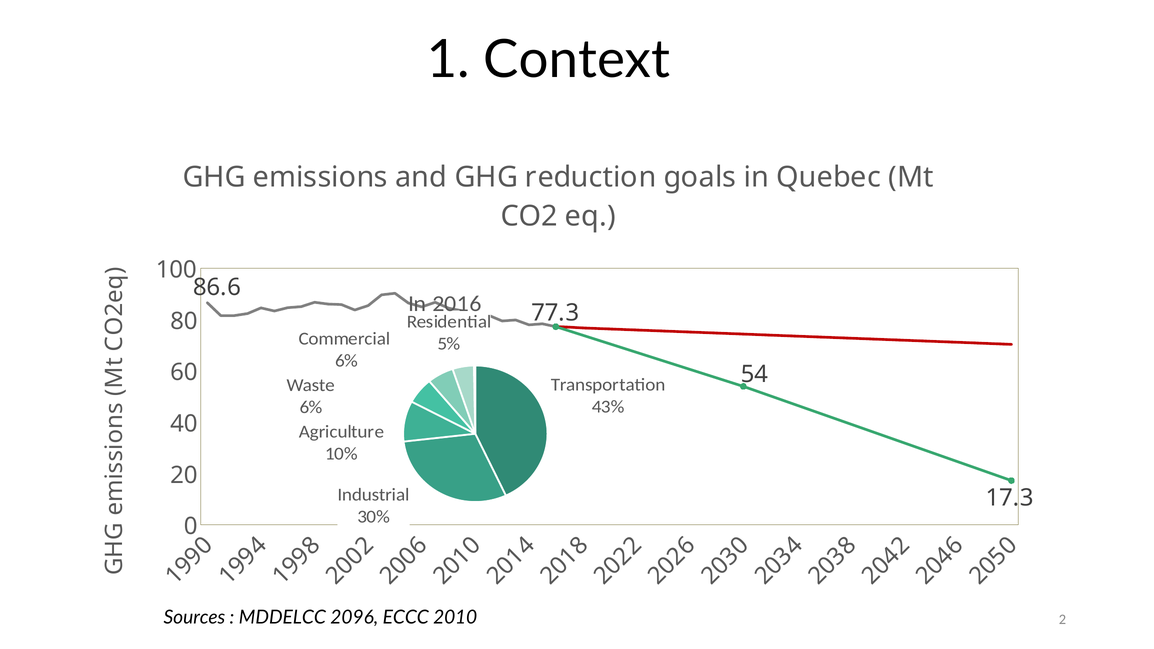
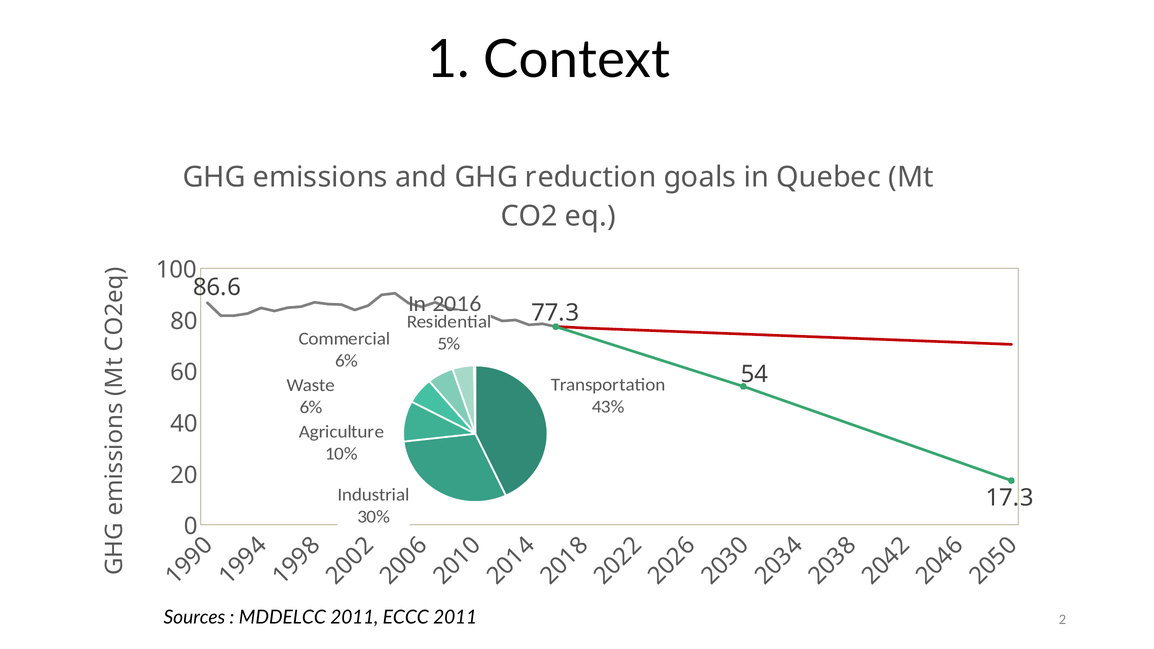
MDDELCC 2096: 2096 -> 2011
ECCC 2010: 2010 -> 2011
